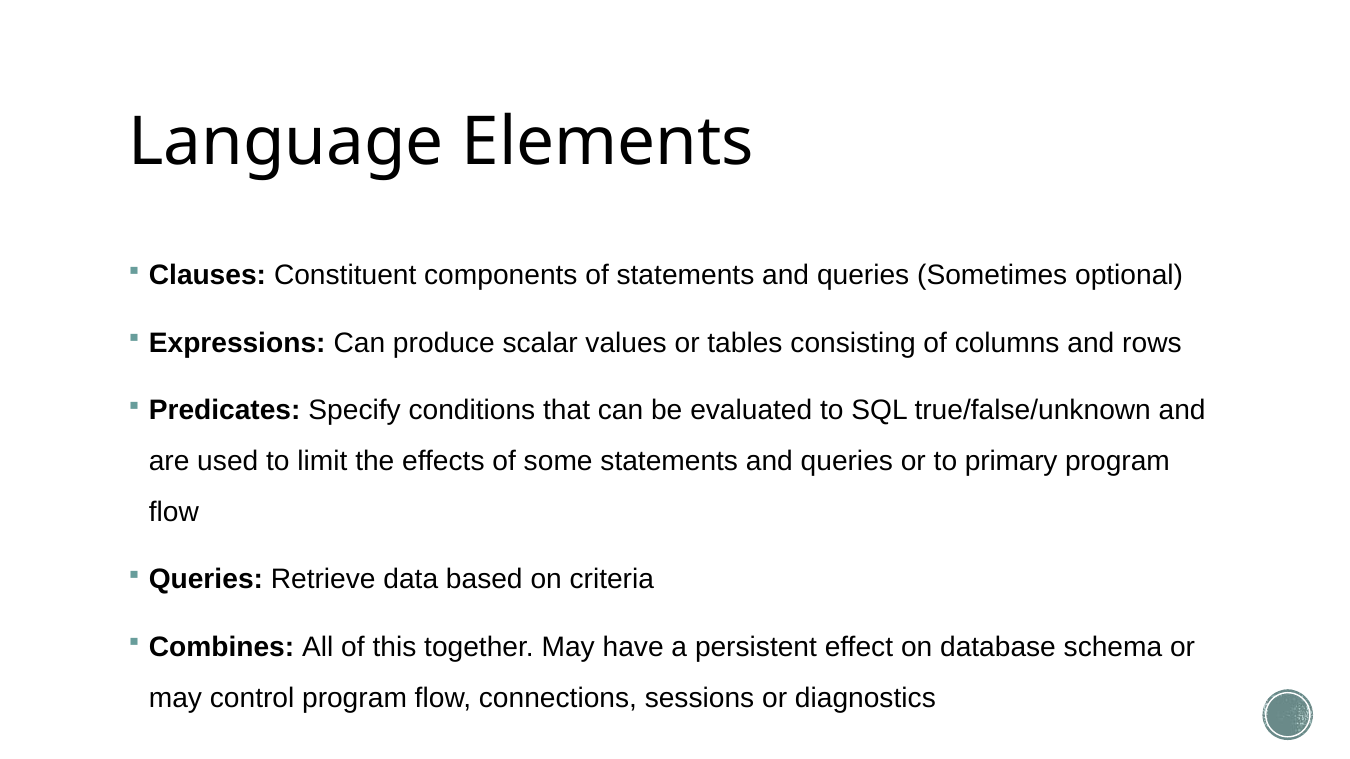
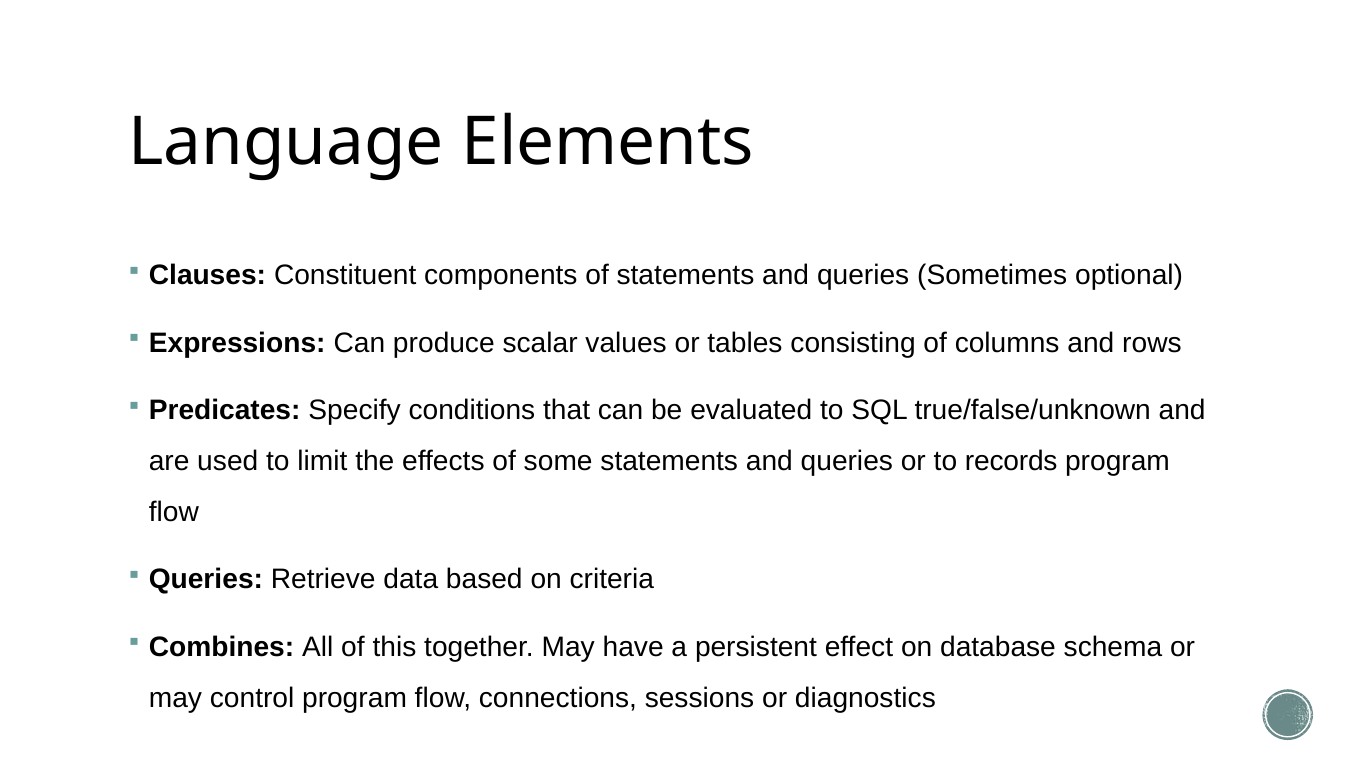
primary: primary -> records
